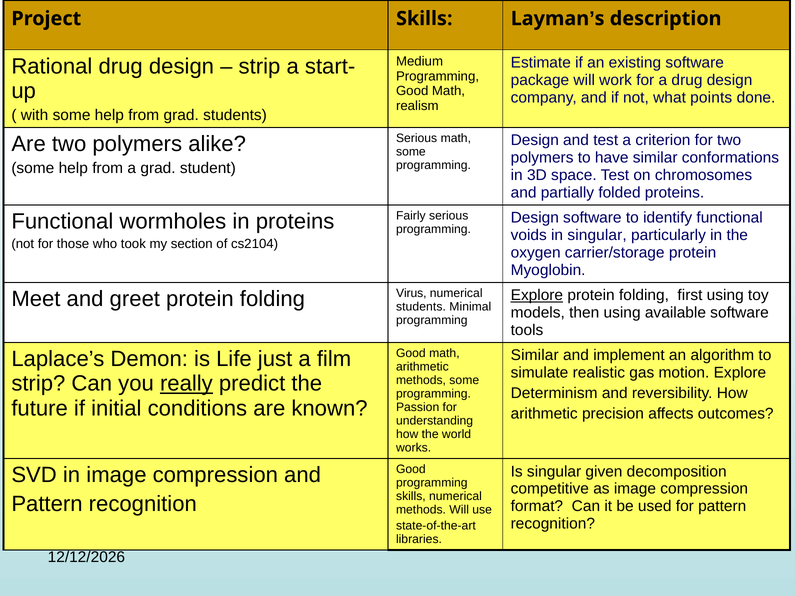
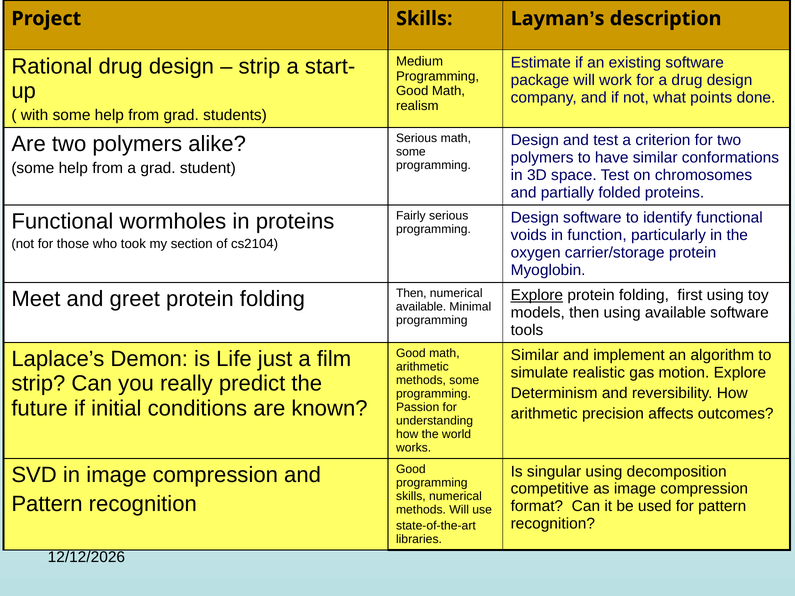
in singular: singular -> function
folding Virus: Virus -> Then
students at (421, 307): students -> available
really underline: present -> none
singular given: given -> using
